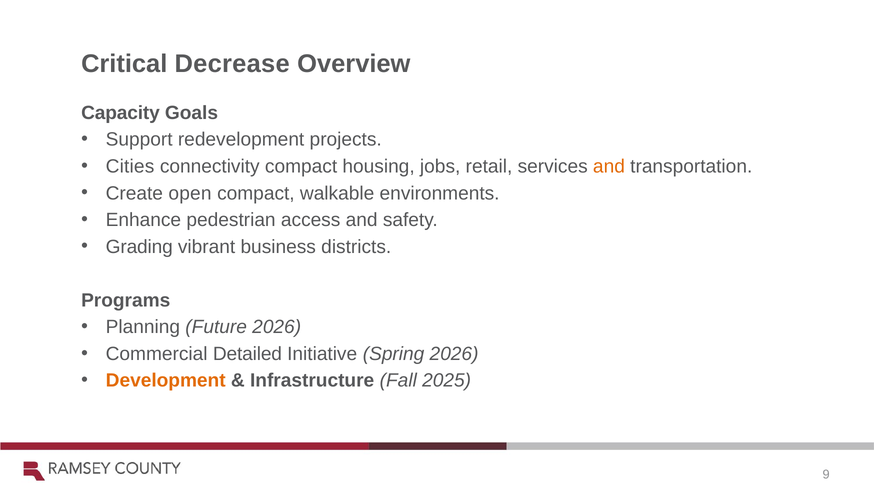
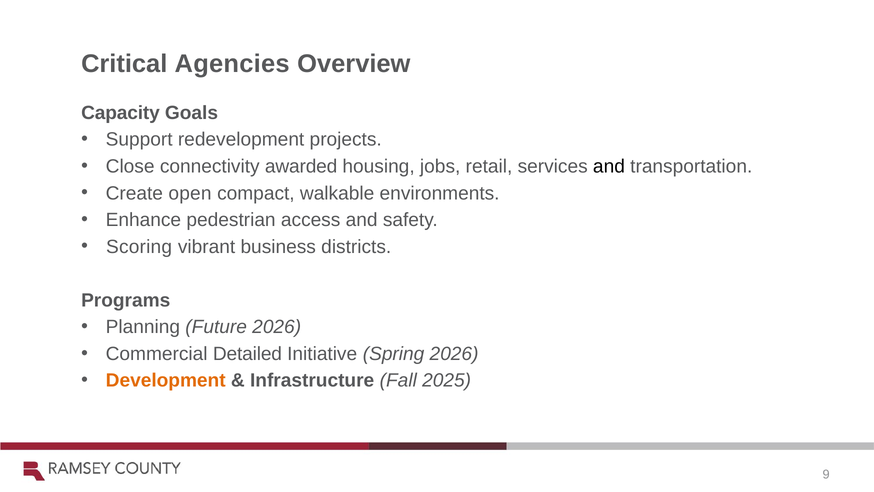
Decrease: Decrease -> Agencies
Cities: Cities -> Close
connectivity compact: compact -> awarded
and at (609, 166) colour: orange -> black
Grading: Grading -> Scoring
